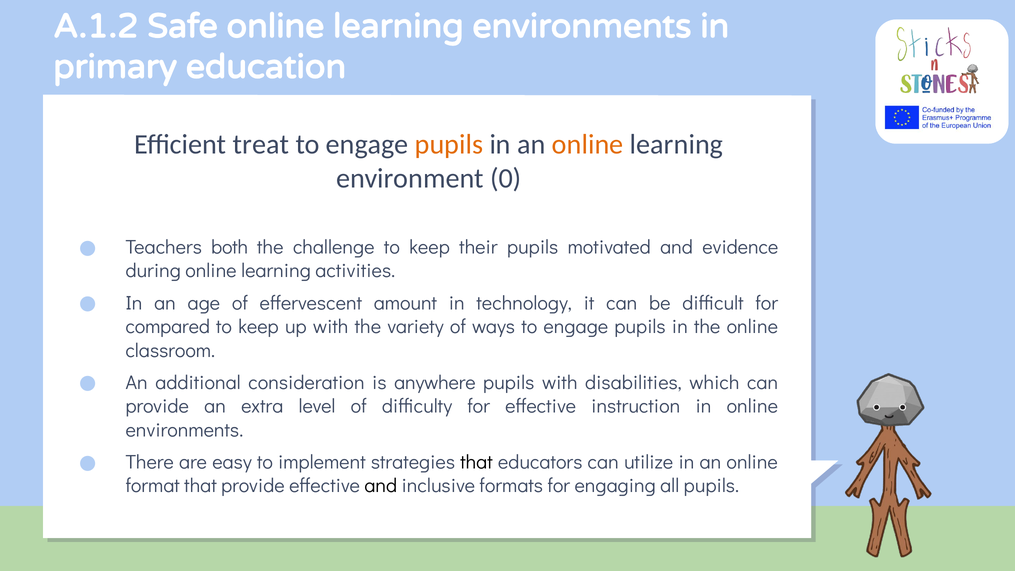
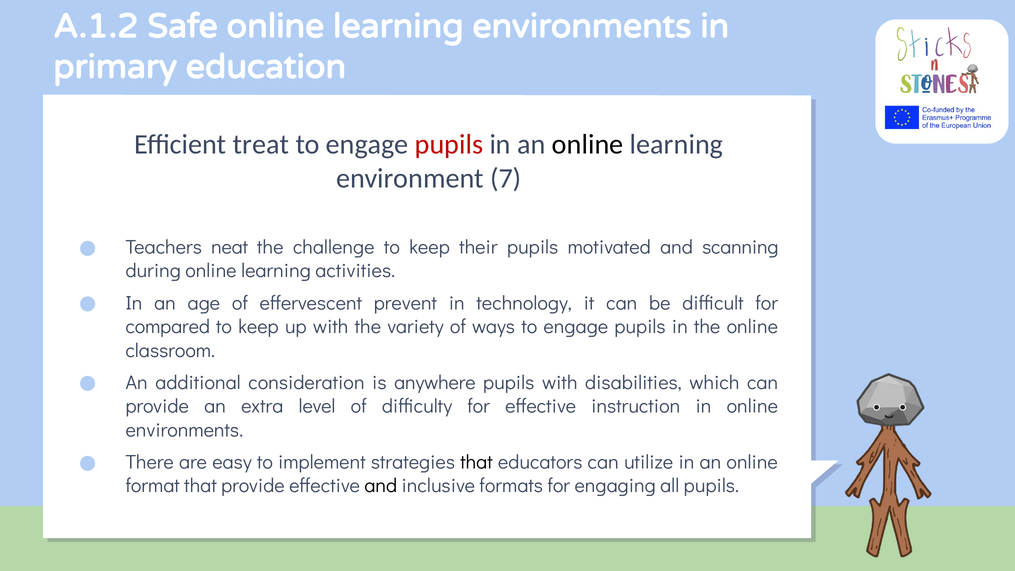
pupils at (449, 145) colour: orange -> red
online at (588, 145) colour: orange -> black
0: 0 -> 7
both: both -> neat
evidence: evidence -> scanning
amount: amount -> prevent
